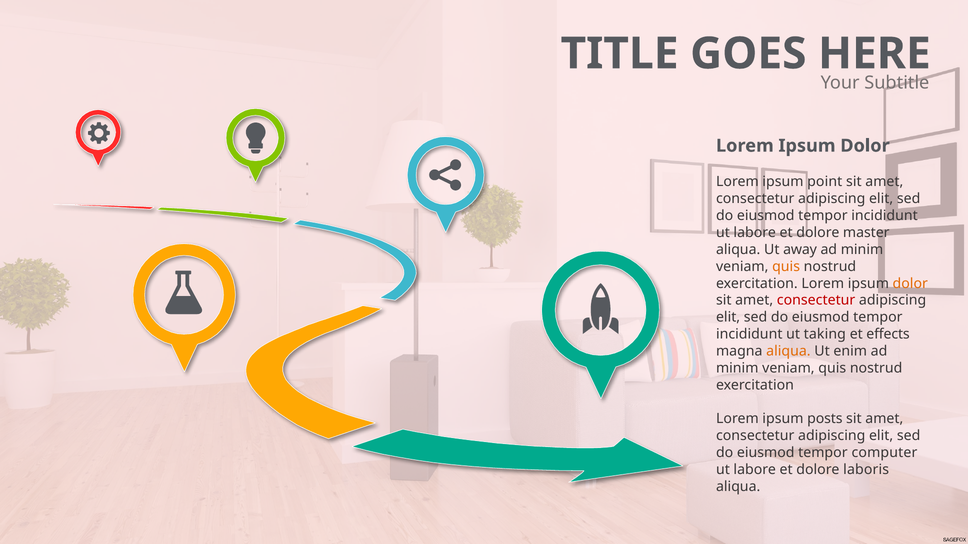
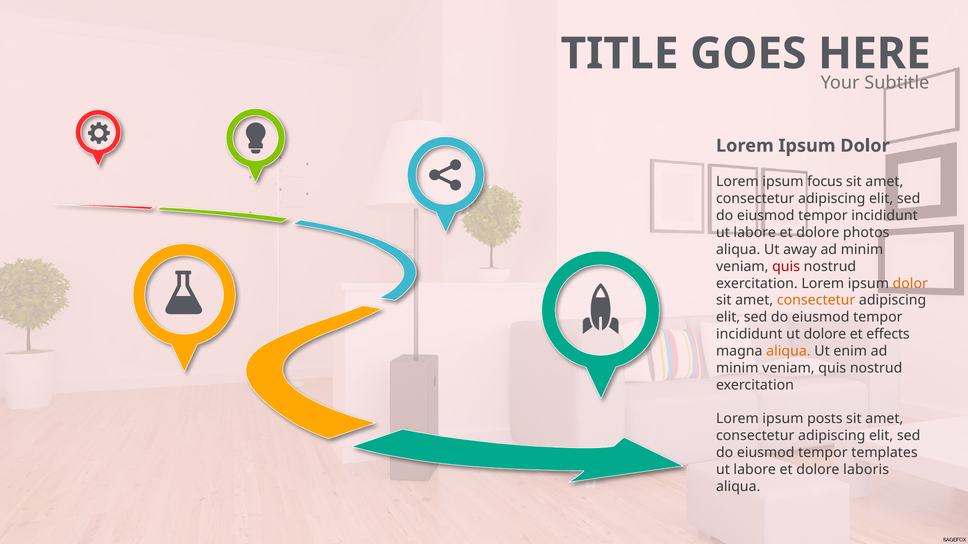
point: point -> focus
master: master -> photos
quis at (786, 267) colour: orange -> red
consectetur at (816, 301) colour: red -> orange
ut taking: taking -> dolore
computer: computer -> templates
